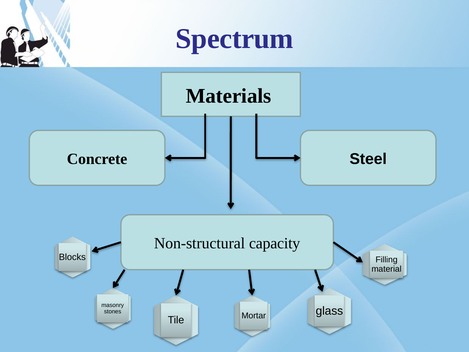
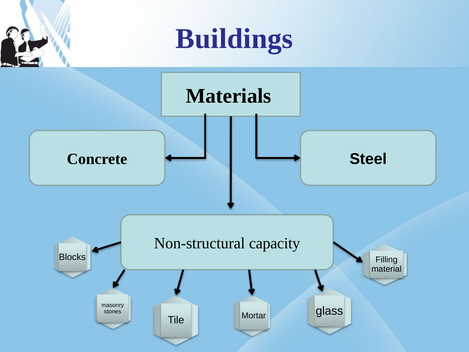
Spectrum: Spectrum -> Buildings
